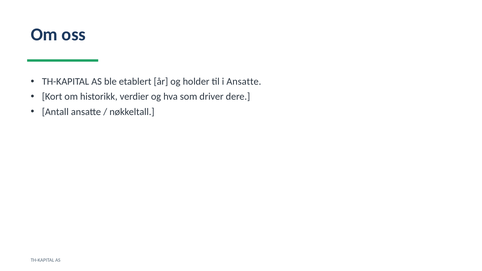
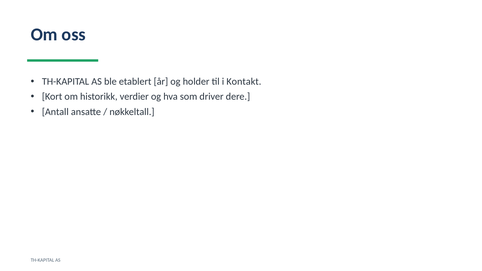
i Ansatte: Ansatte -> Kontakt
